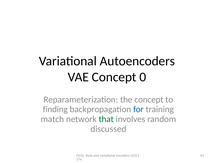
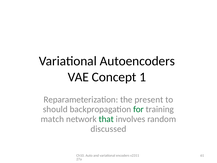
0: 0 -> 1
the concept: concept -> present
finding: finding -> should
for colour: blue -> green
